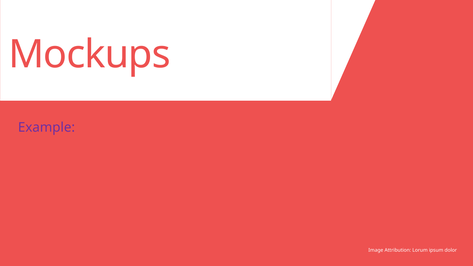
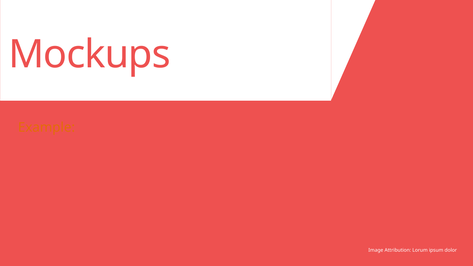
Example colour: purple -> orange
